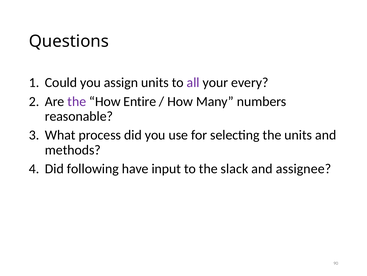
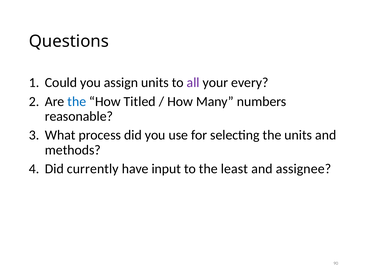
the at (77, 101) colour: purple -> blue
Entire: Entire -> Titled
following: following -> currently
slack: slack -> least
